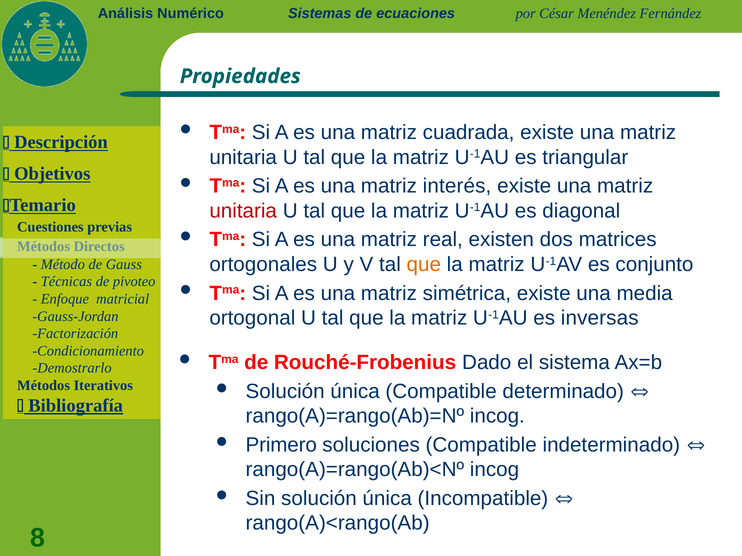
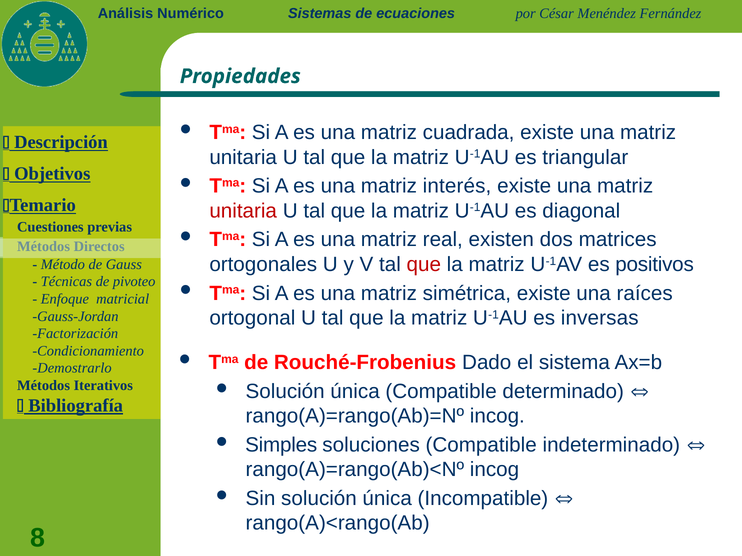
que at (424, 265) colour: orange -> red
conjunto: conjunto -> positivos
media: media -> raíces
Primero: Primero -> Simples
